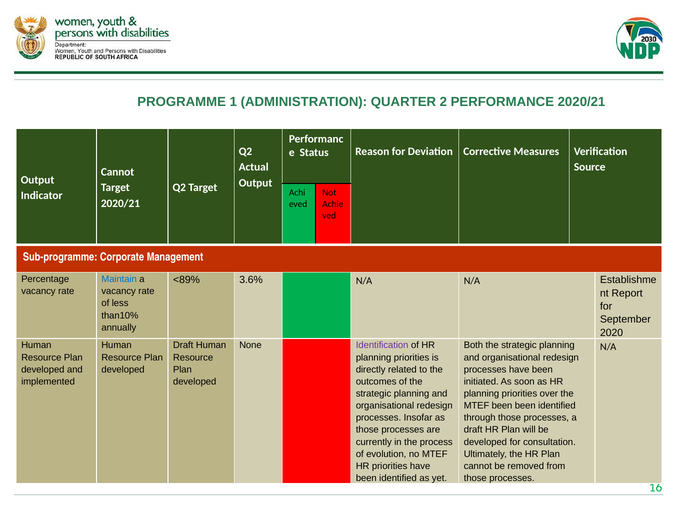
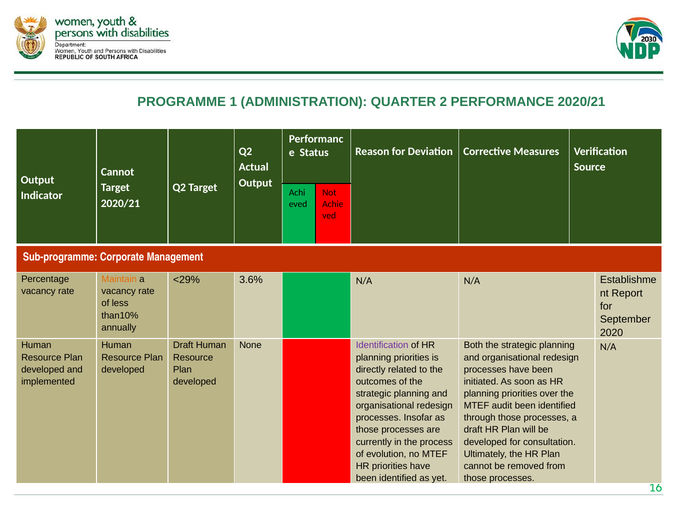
Maintain colour: blue -> orange
<89%: <89% -> <29%
MTEF been: been -> audit
